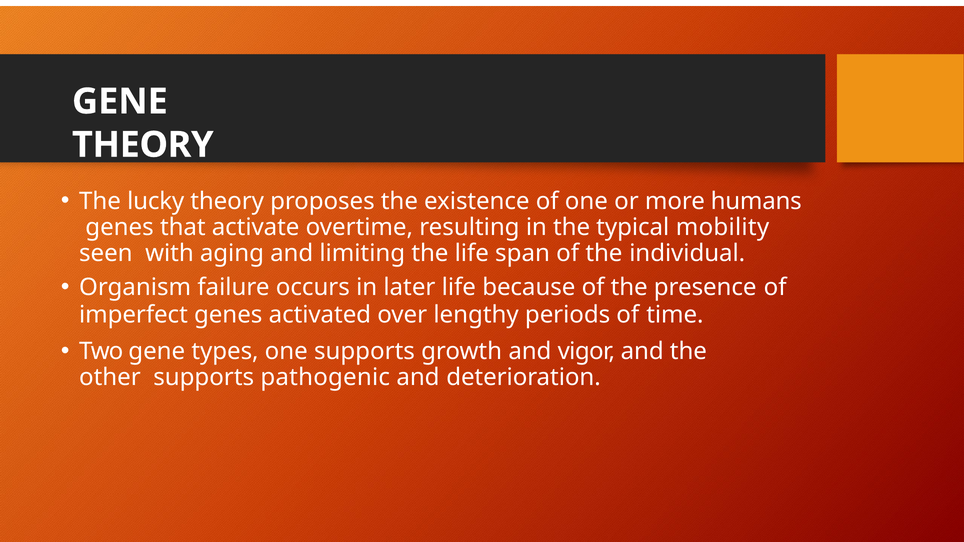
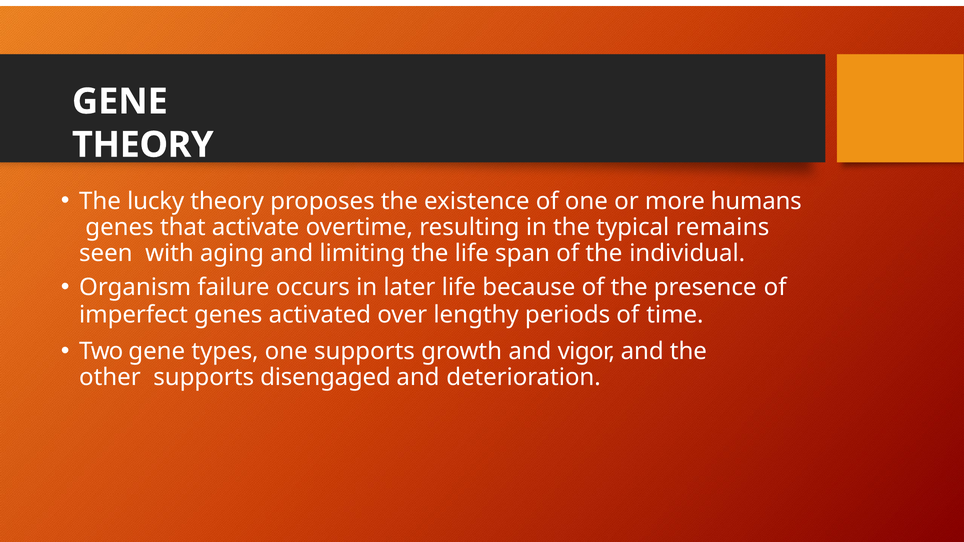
mobility: mobility -> remains
pathogenic: pathogenic -> disengaged
